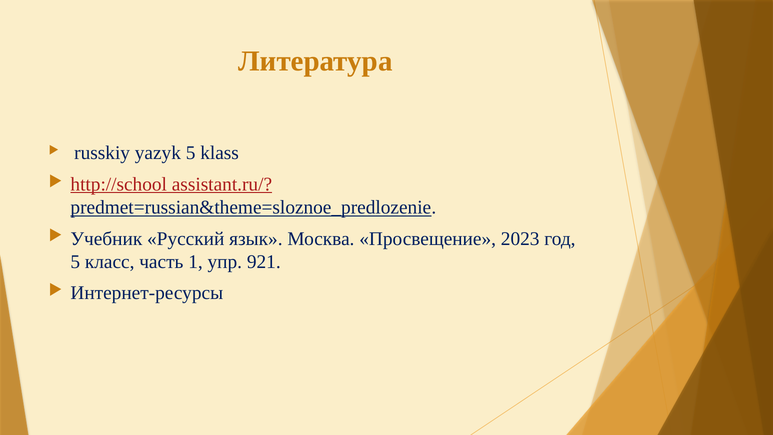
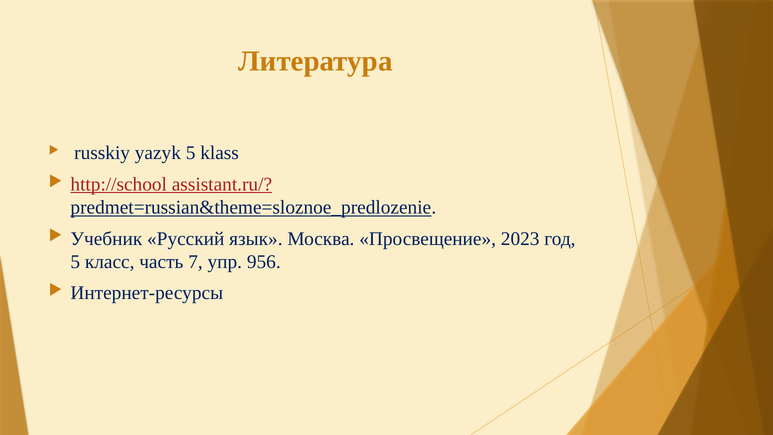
1: 1 -> 7
921: 921 -> 956
